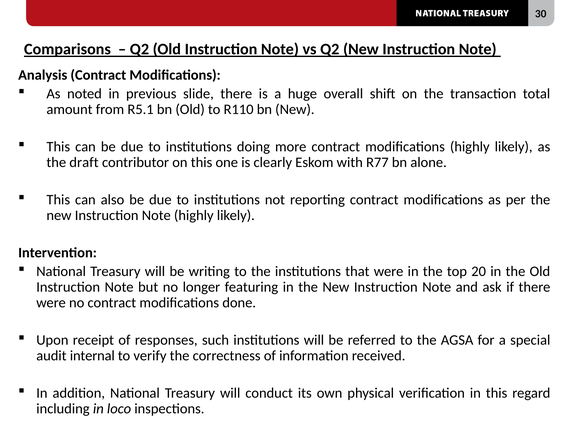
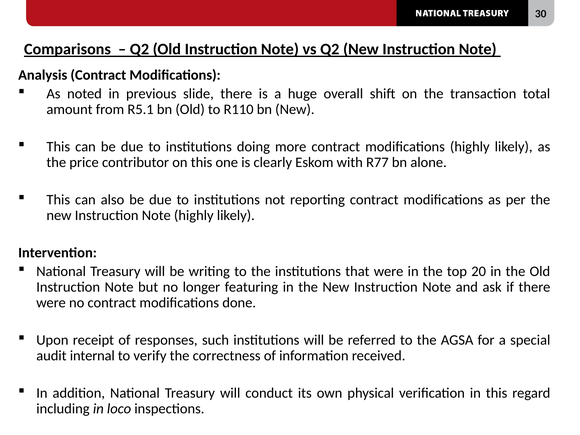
draft: draft -> price
